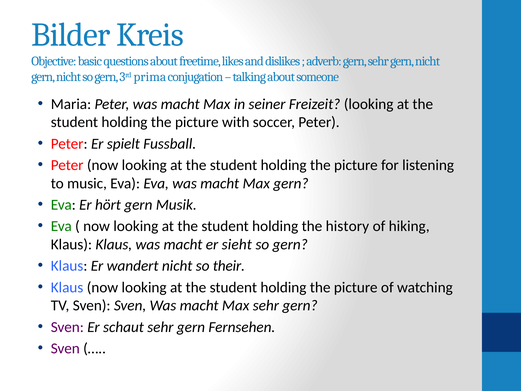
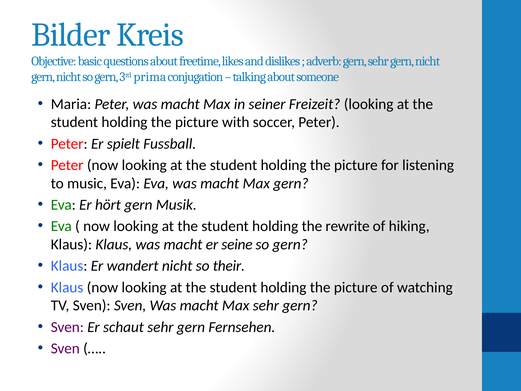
history: history -> rewrite
sieht: sieht -> seine
